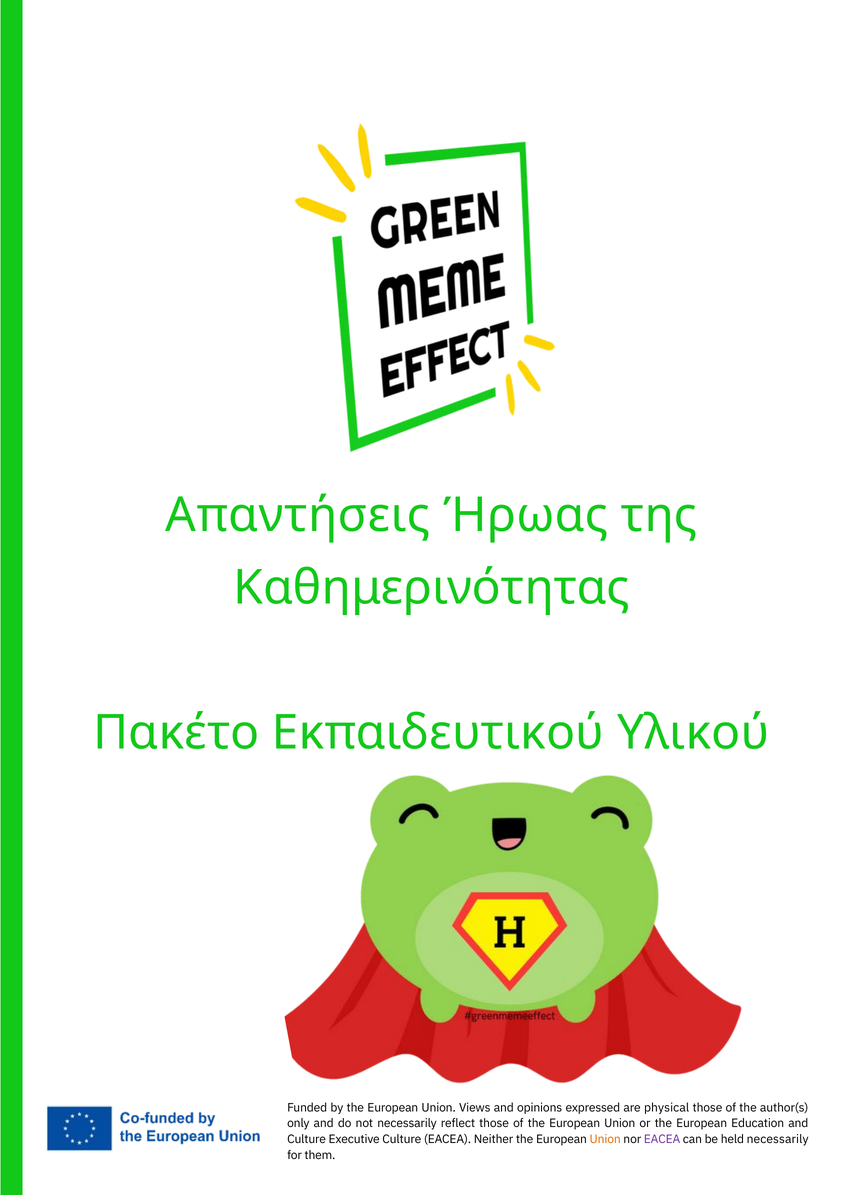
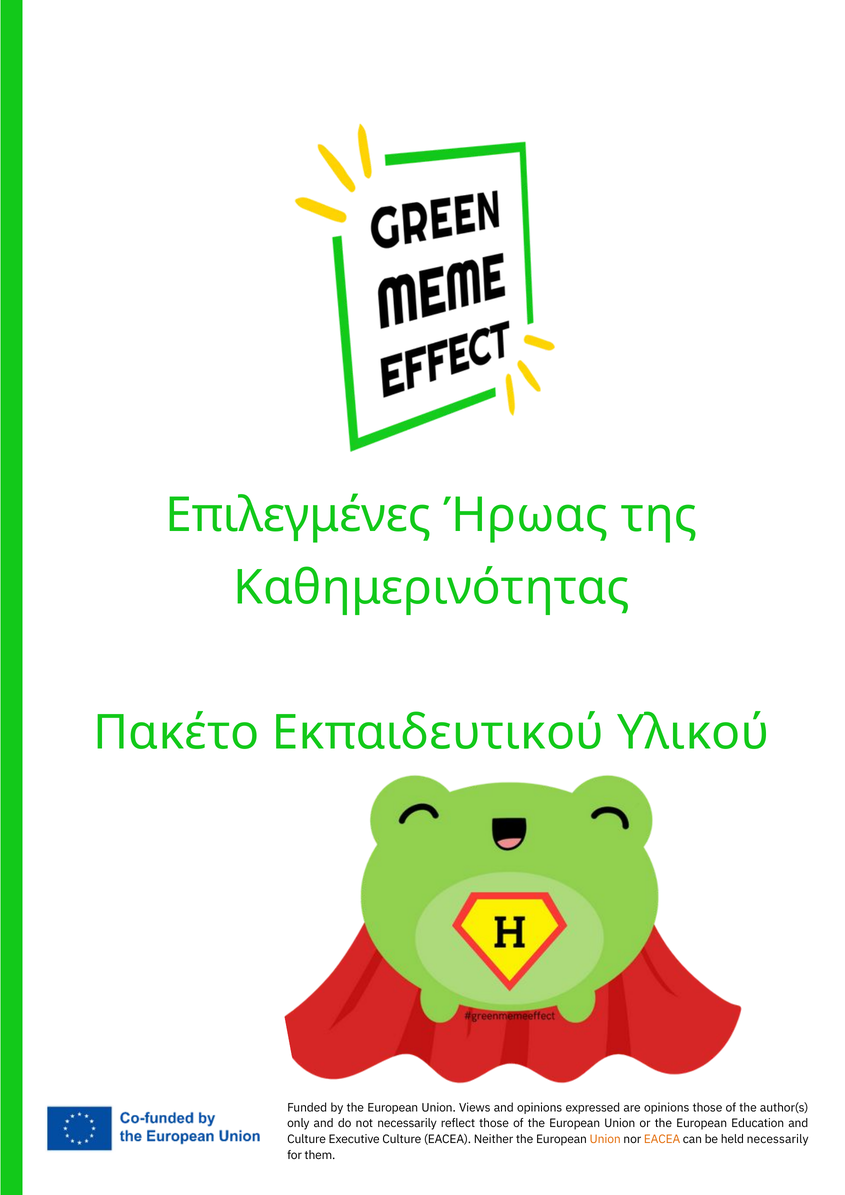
Απαντήσεις: Απαντήσεις -> Επιλεγμένες
are physical: physical -> opinions
EACEA at (662, 1140) colour: purple -> orange
